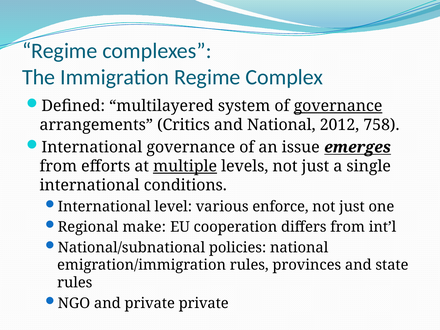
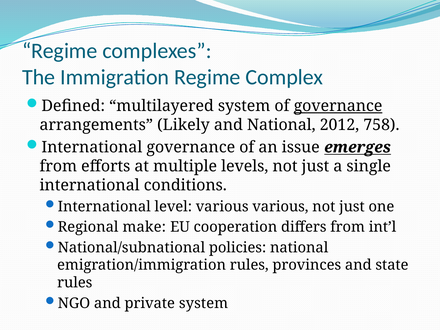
Critics: Critics -> Likely
multiple underline: present -> none
various enforce: enforce -> various
private private: private -> system
